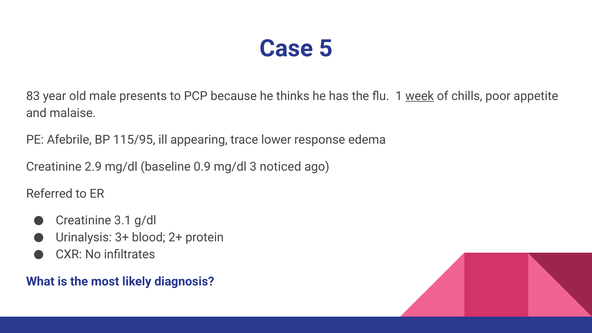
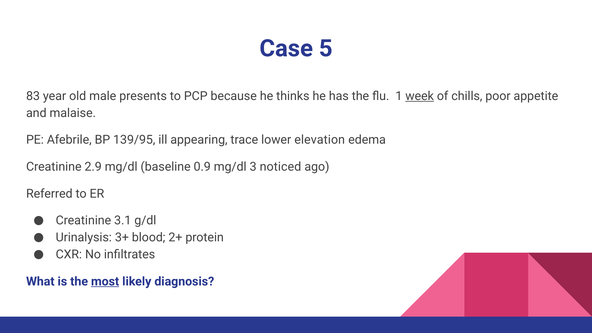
115/95: 115/95 -> 139/95
response: response -> elevation
most underline: none -> present
